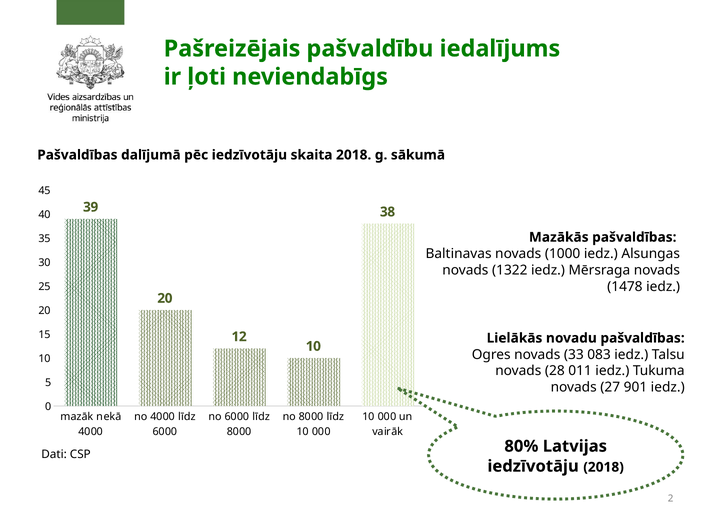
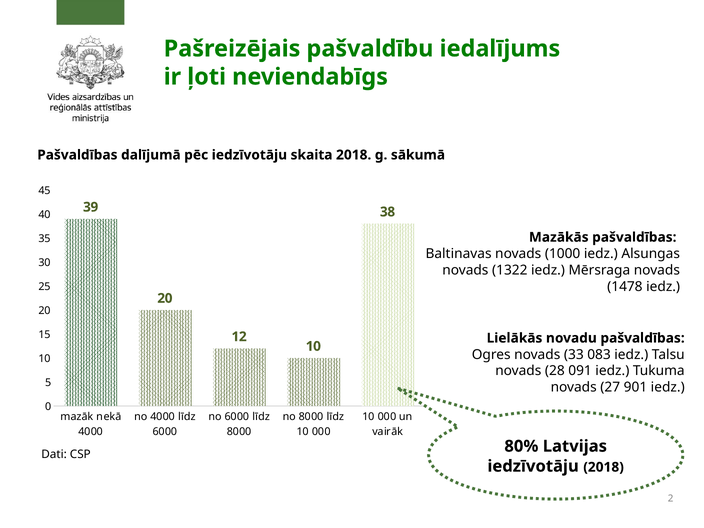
011: 011 -> 091
